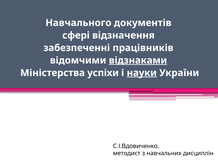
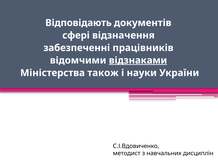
Навчального: Навчального -> Відповідають
успіхи: успіхи -> також
науки underline: present -> none
